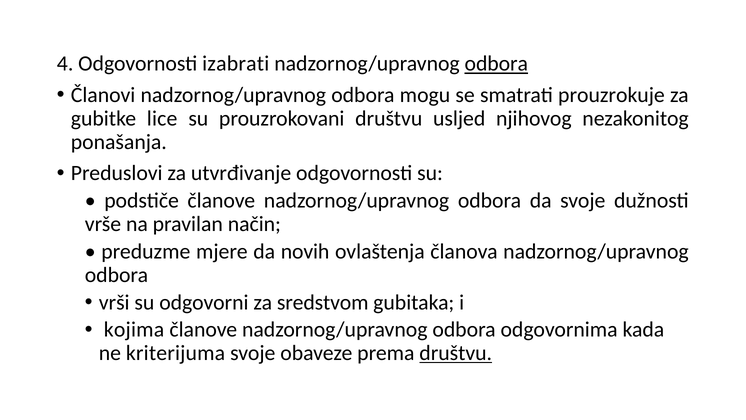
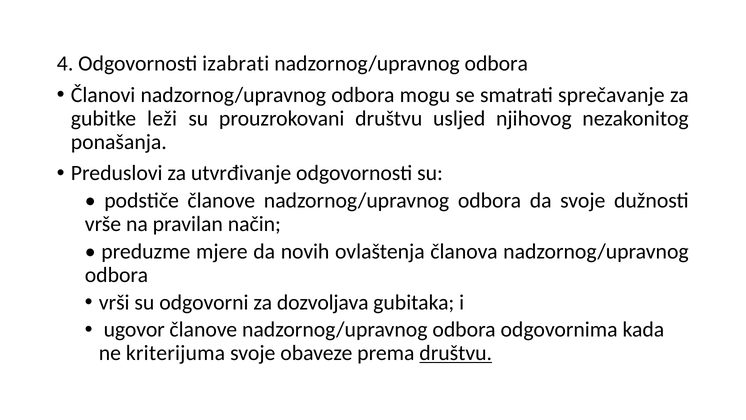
odbora at (496, 64) underline: present -> none
prouzrokuje: prouzrokuje -> sprečavanje
lice: lice -> leži
sredstvom: sredstvom -> dozvoljava
kojima: kojima -> ugovor
